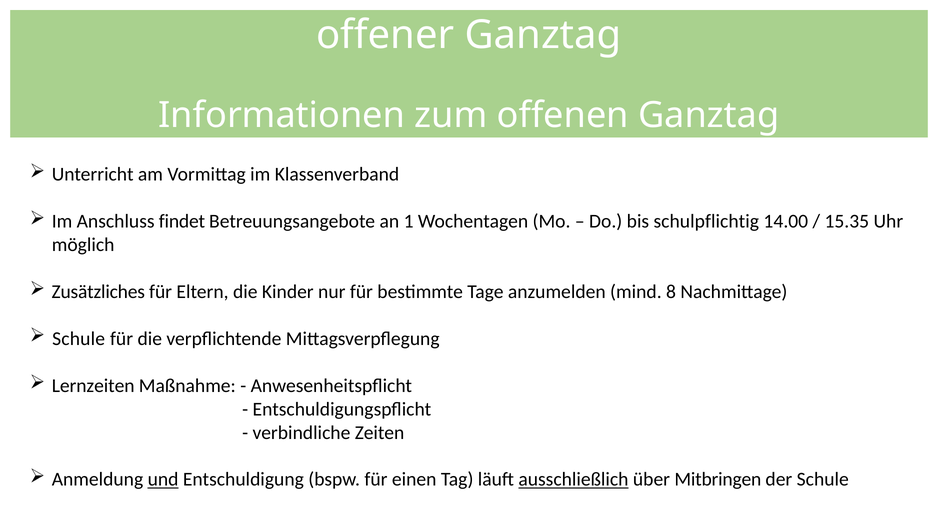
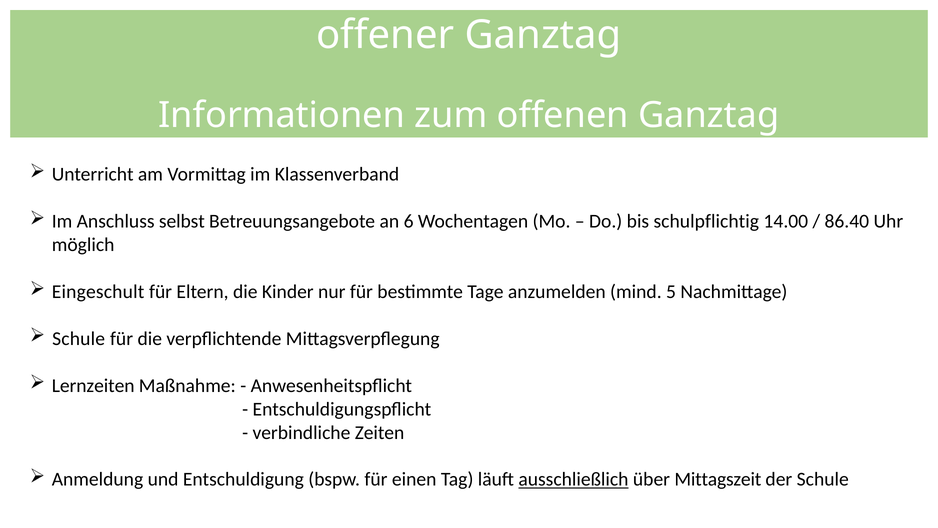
findet: findet -> selbst
1: 1 -> 6
15.35: 15.35 -> 86.40
Zusätzliches: Zusätzliches -> Eingeschult
8: 8 -> 5
und underline: present -> none
Mitbringen: Mitbringen -> Mittagszeit
